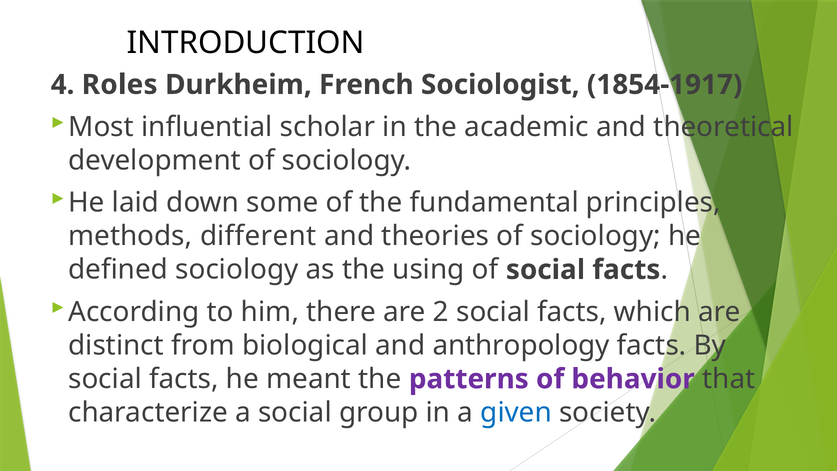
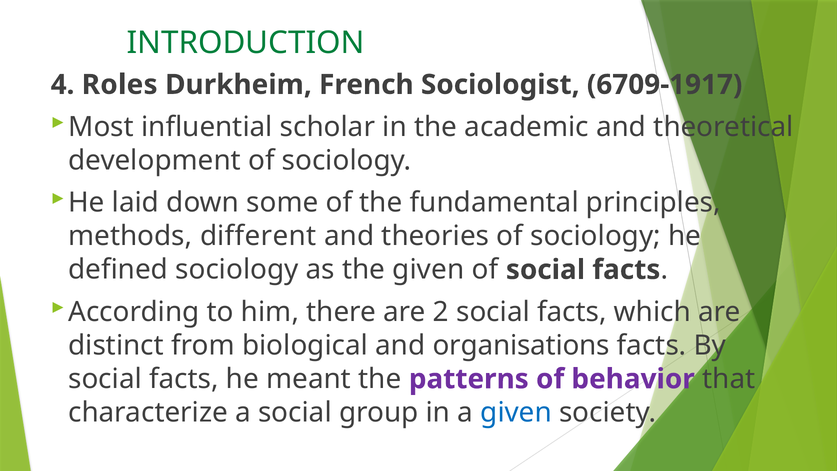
INTRODUCTION colour: black -> green
1854-1917: 1854-1917 -> 6709-1917
the using: using -> given
anthropology: anthropology -> organisations
